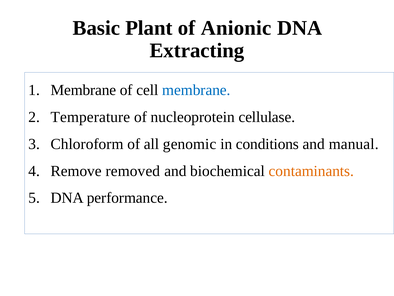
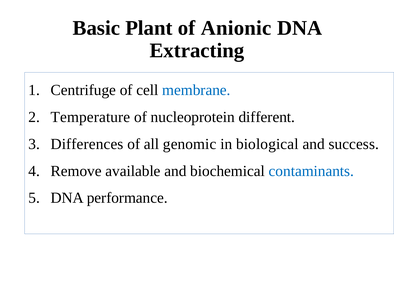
Membrane at (83, 90): Membrane -> Centrifuge
cellulase: cellulase -> different
Chloroform: Chloroform -> Differences
conditions: conditions -> biological
manual: manual -> success
removed: removed -> available
contaminants colour: orange -> blue
